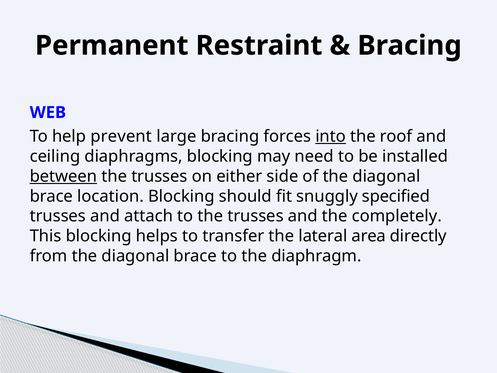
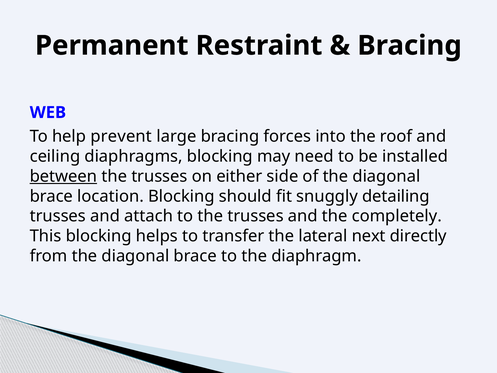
into underline: present -> none
specified: specified -> detailing
area: area -> next
